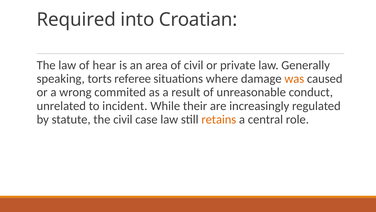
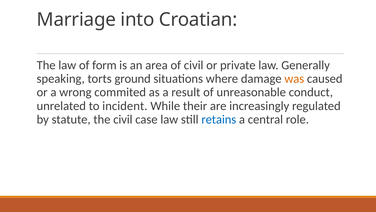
Required: Required -> Marriage
hear: hear -> form
referee: referee -> ground
retains colour: orange -> blue
